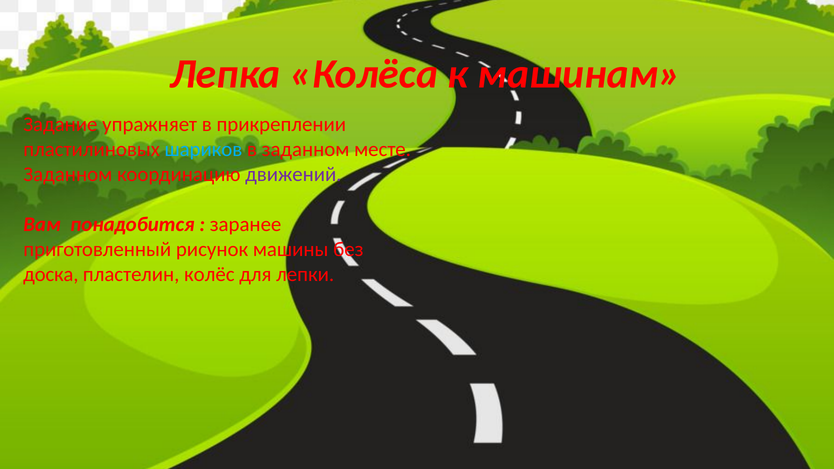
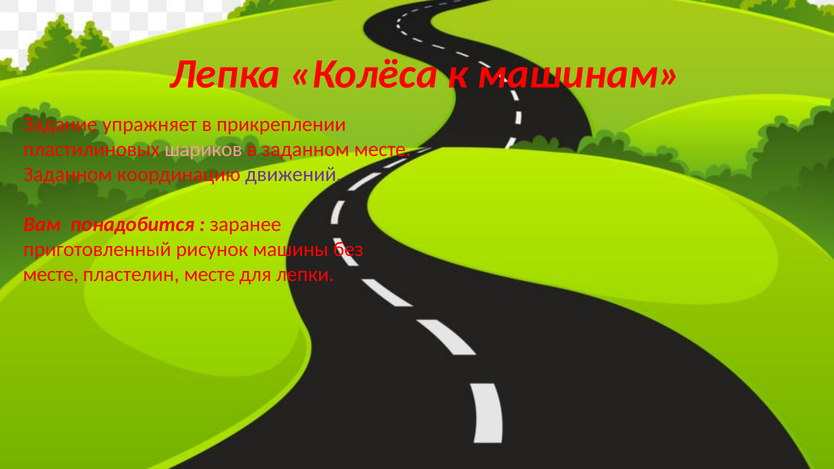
шариков colour: light blue -> pink
доска at (51, 275): доска -> месте
пластелин колёс: колёс -> месте
